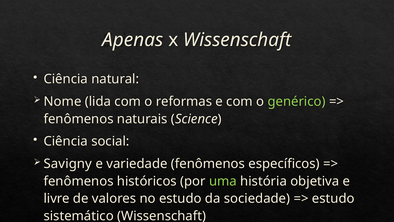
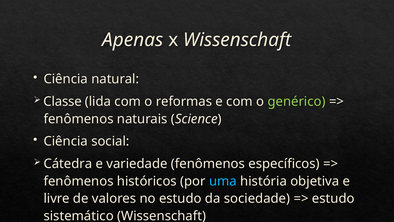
Nome: Nome -> Classe
Savigny: Savigny -> Cátedra
uma colour: light green -> light blue
